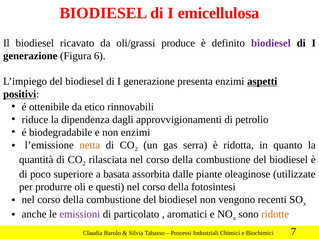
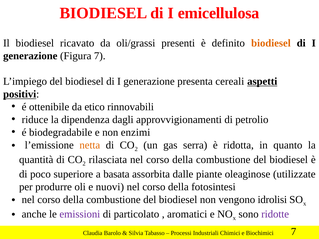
produce: produce -> presenti
biodiesel at (271, 43) colour: purple -> orange
Figura 6: 6 -> 7
presenta enzimi: enzimi -> cereali
questi: questi -> nuovi
recenti: recenti -> idrolisi
ridotte colour: orange -> purple
